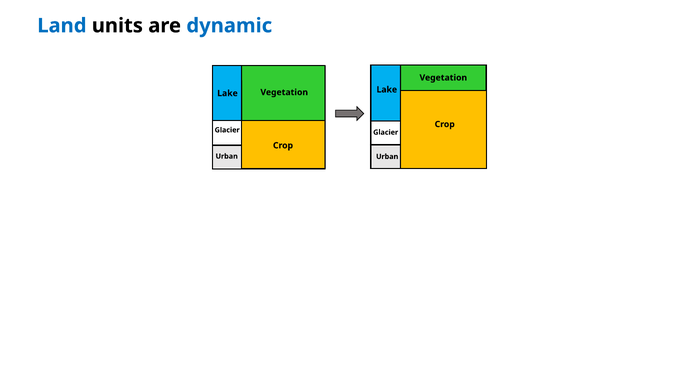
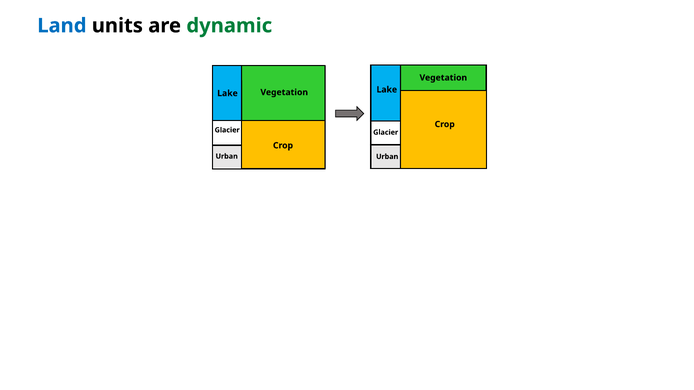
dynamic colour: blue -> green
